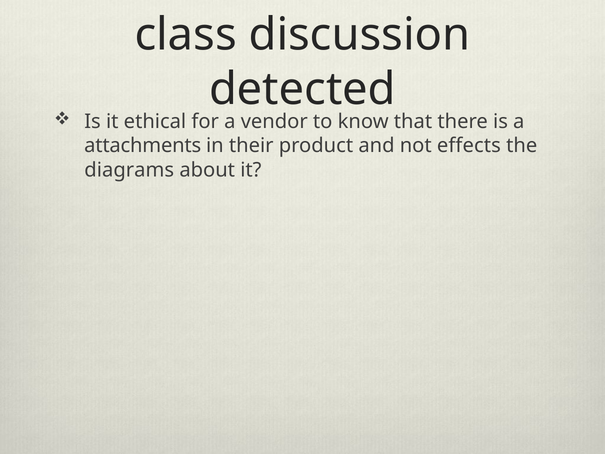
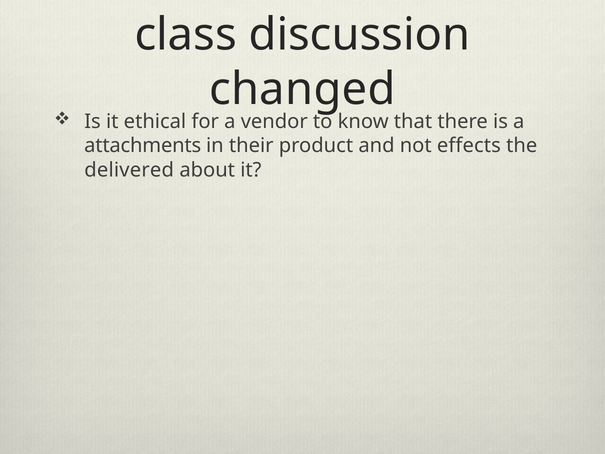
detected: detected -> changed
diagrams: diagrams -> delivered
